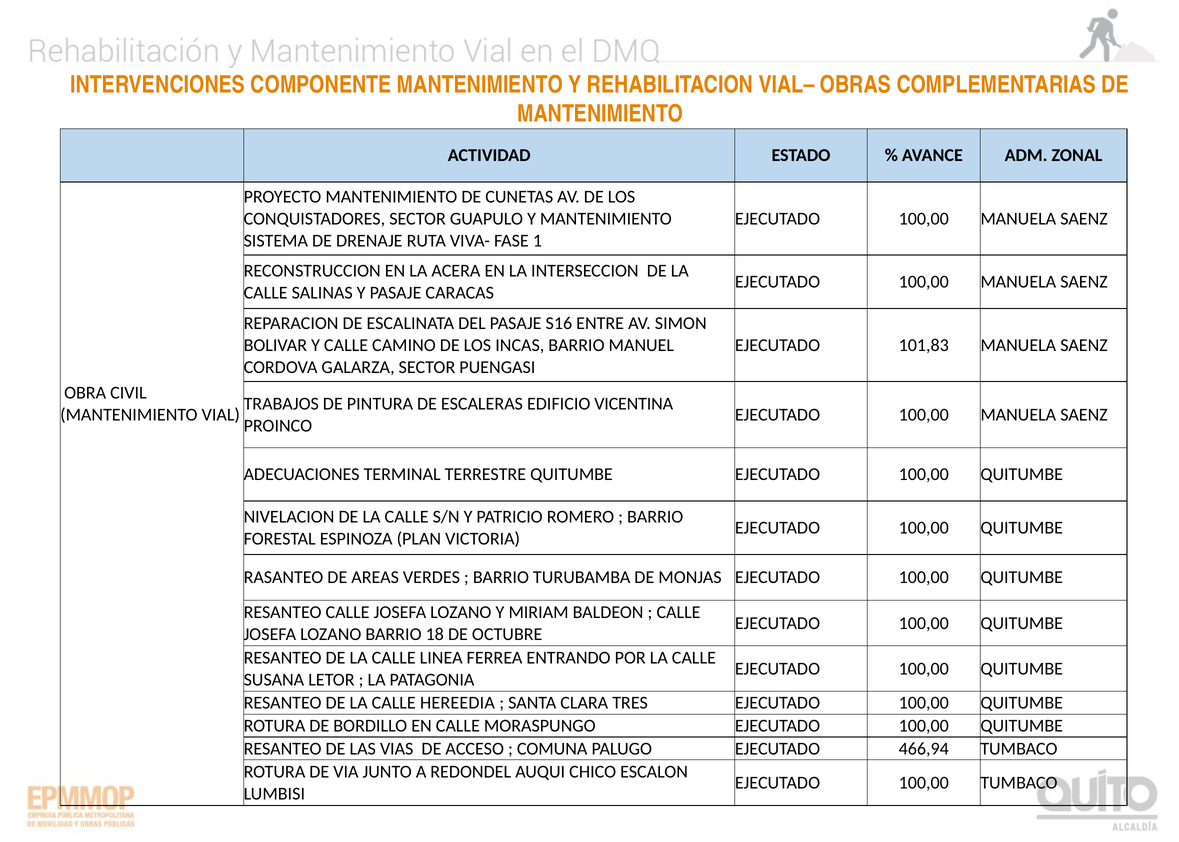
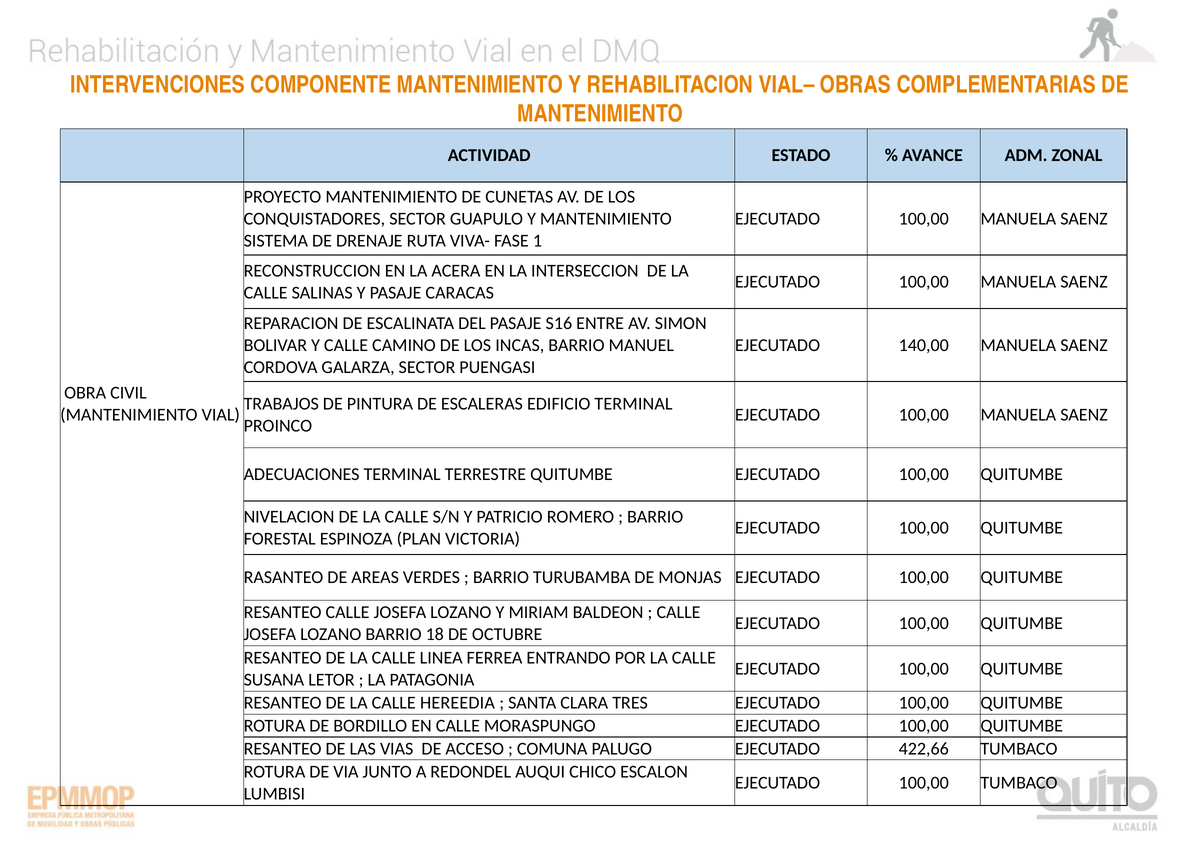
101,83: 101,83 -> 140,00
EDIFICIO VICENTINA: VICENTINA -> TERMINAL
466,94: 466,94 -> 422,66
